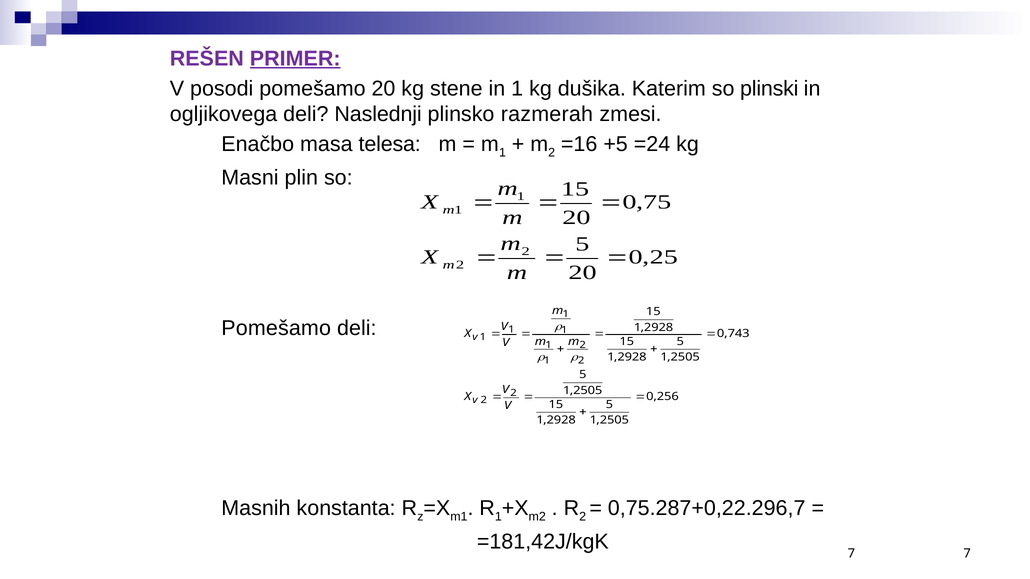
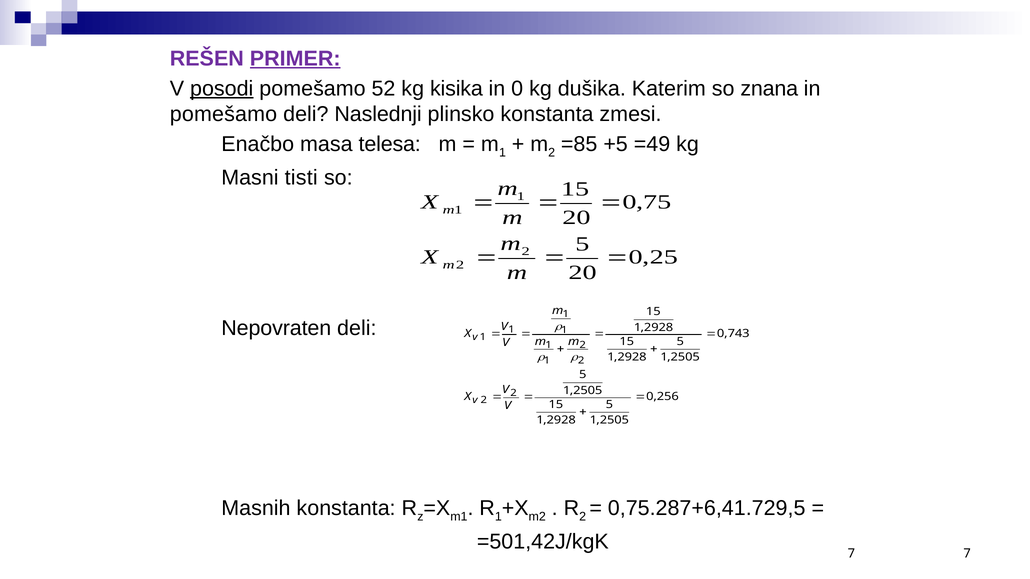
posodi underline: none -> present
pomešamo 20: 20 -> 52
stene: stene -> kisika
in 1: 1 -> 0
plinski: plinski -> znana
ogljikovega at (224, 114): ogljikovega -> pomešamo
plinsko razmerah: razmerah -> konstanta
=16: =16 -> =85
=24: =24 -> =49
plin: plin -> tisti
Pomešamo at (276, 328): Pomešamo -> Nepovraten
0,75.287+0,22.296,7: 0,75.287+0,22.296,7 -> 0,75.287+6,41.729,5
=181,42J/kgK: =181,42J/kgK -> =501,42J/kgK
